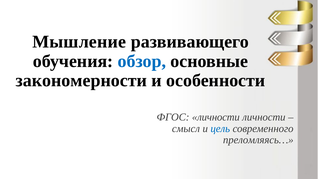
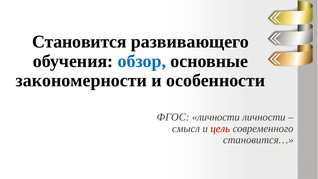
Мышление: Мышление -> Становится
цель colour: blue -> red
преломляясь…: преломляясь… -> становится…
